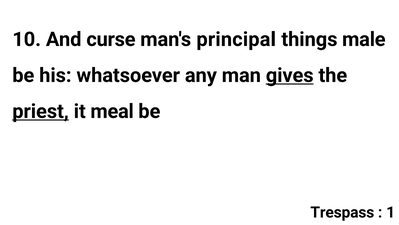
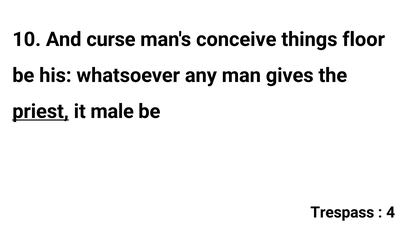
principal: principal -> conceive
male: male -> floor
gives underline: present -> none
meal: meal -> male
1: 1 -> 4
